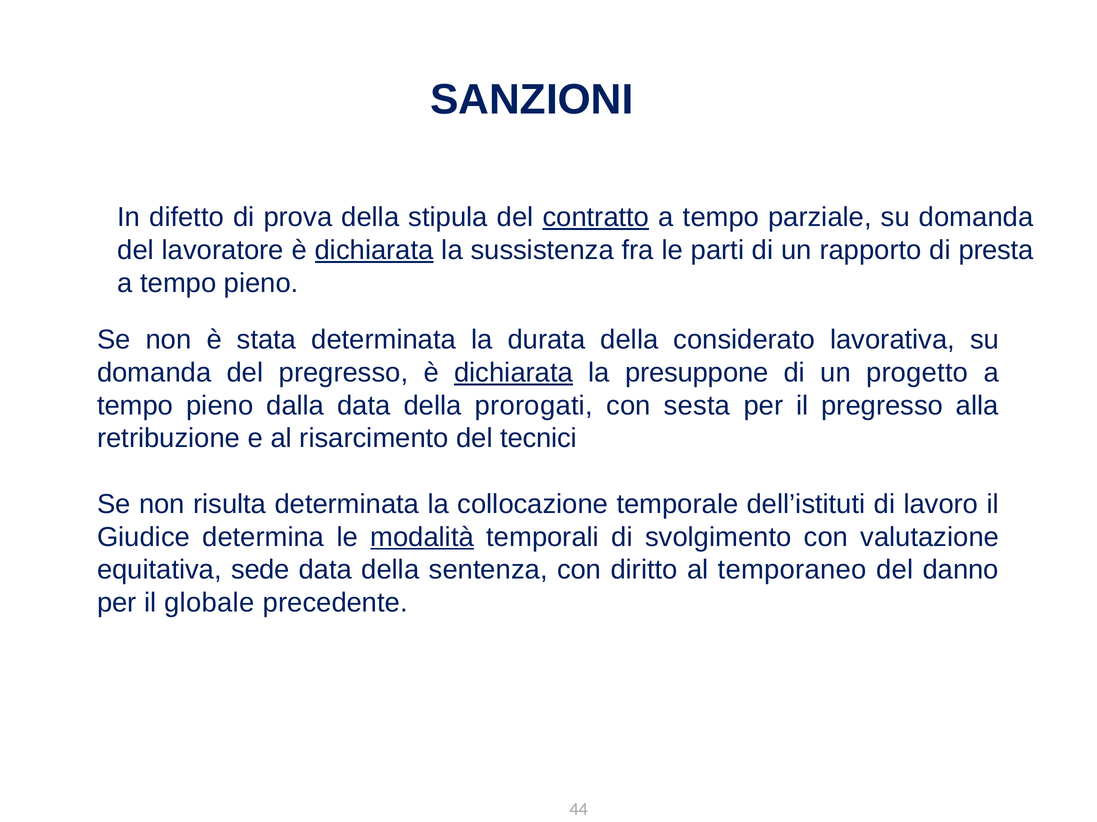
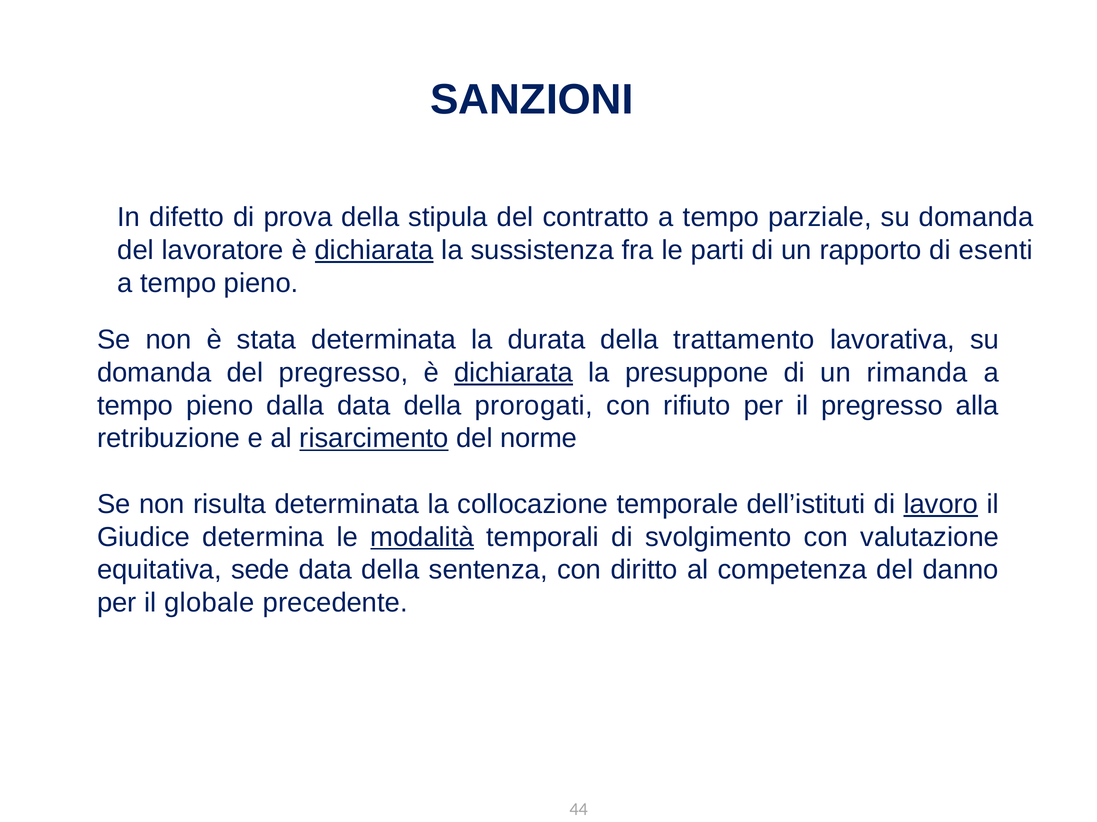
contratto underline: present -> none
presta: presta -> esenti
considerato: considerato -> trattamento
progetto: progetto -> rimanda
sesta: sesta -> rifiuto
risarcimento underline: none -> present
tecnici: tecnici -> norme
lavoro underline: none -> present
temporaneo: temporaneo -> competenza
